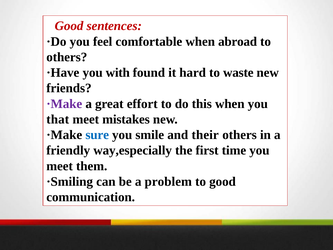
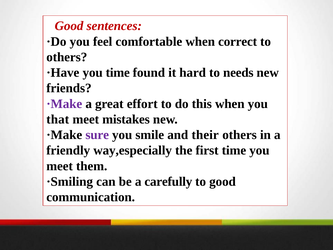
abroad: abroad -> correct
you with: with -> time
waste: waste -> needs
sure colour: blue -> purple
problem: problem -> carefully
